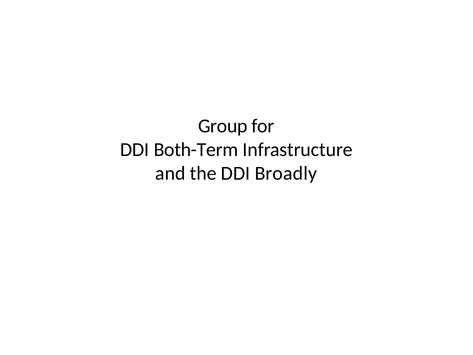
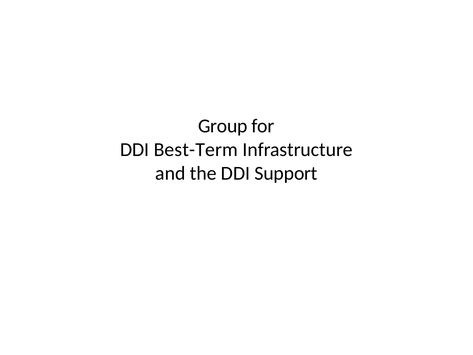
Both-Term: Both-Term -> Best-Term
Broadly: Broadly -> Support
